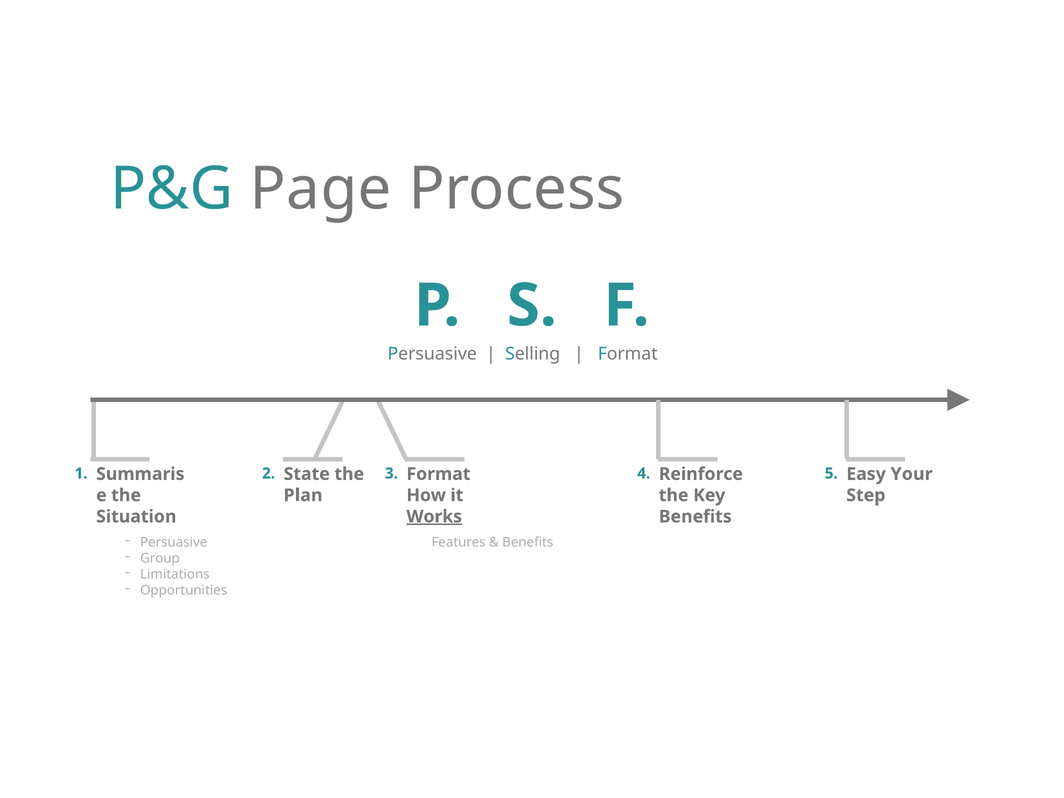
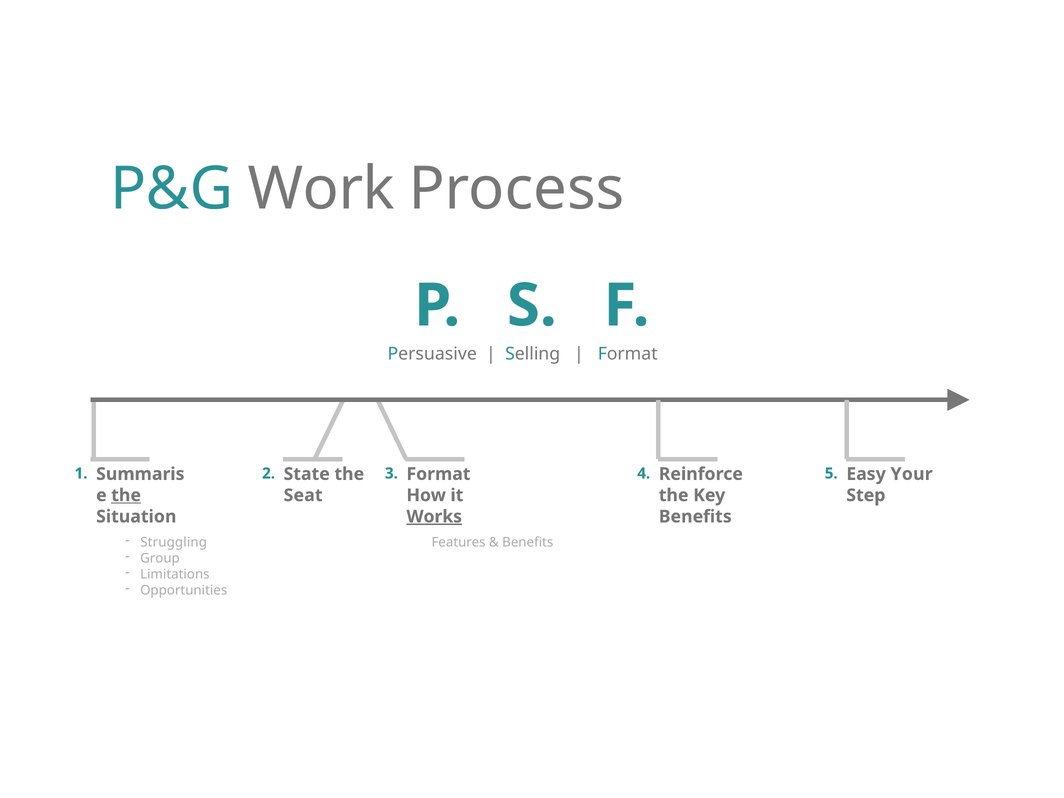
Page: Page -> Work
the at (126, 495) underline: none -> present
Plan: Plan -> Seat
Persuasive at (174, 543): Persuasive -> Struggling
